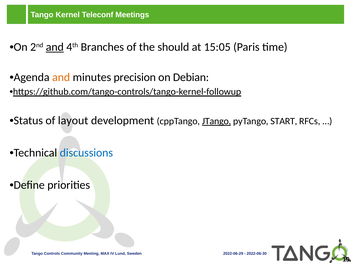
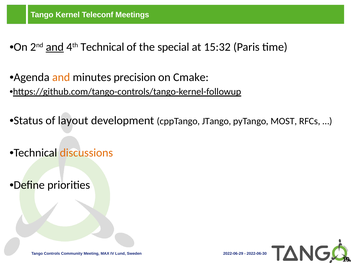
4th Branches: Branches -> Technical
should: should -> special
15:05: 15:05 -> 15:32
Debian: Debian -> Cmake
JTango underline: present -> none
START: START -> MOST
discussions colour: blue -> orange
